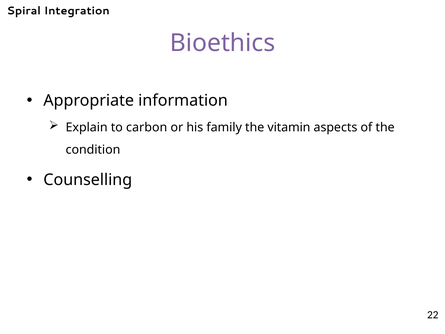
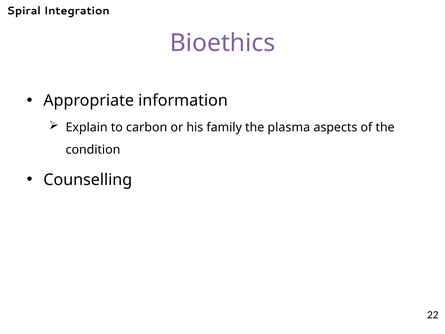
vitamin: vitamin -> plasma
